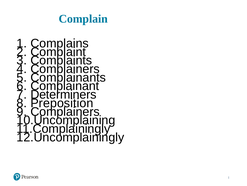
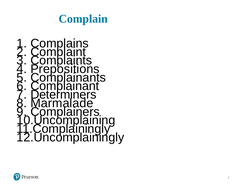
Complainers at (65, 69): Complainers -> Prepositions
Preposition: Preposition -> Marmalade
